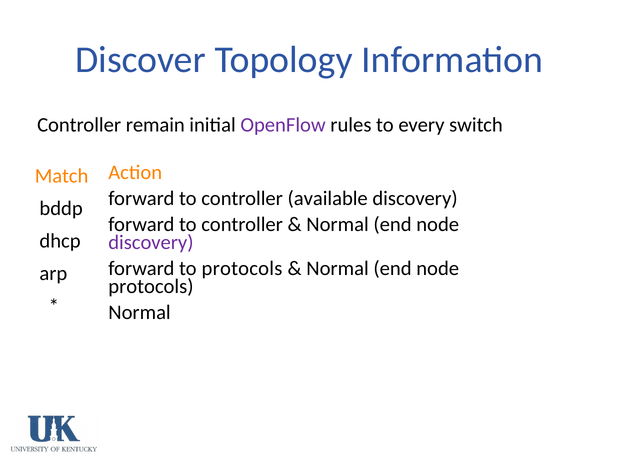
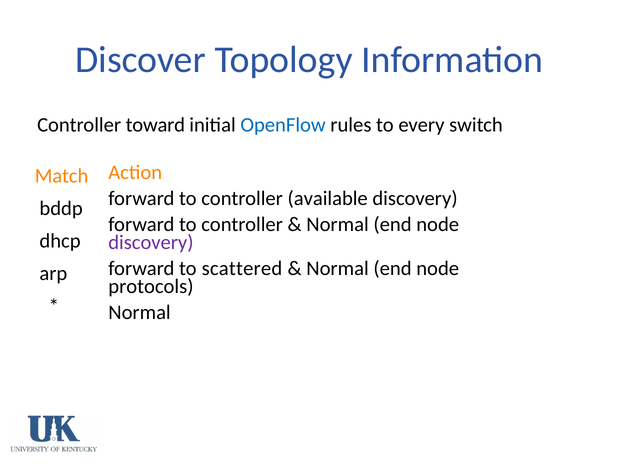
remain: remain -> toward
OpenFlow colour: purple -> blue
to protocols: protocols -> scattered
